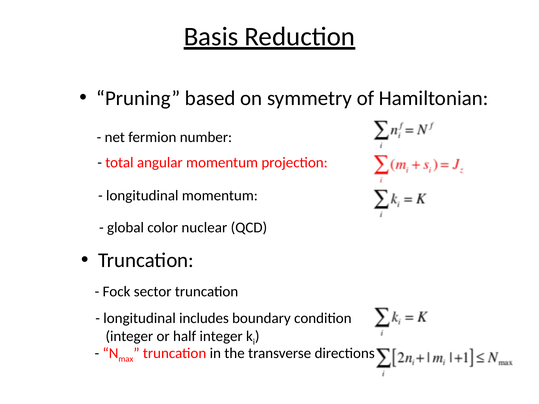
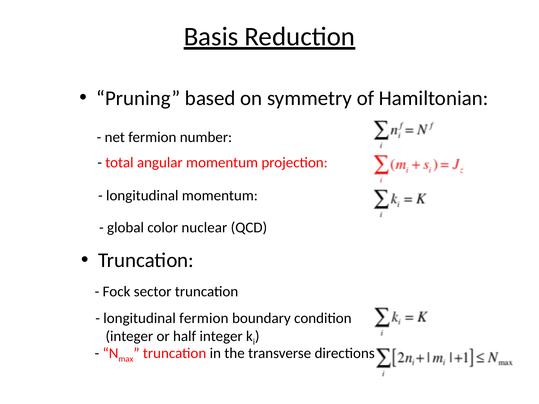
longitudinal includes: includes -> fermion
